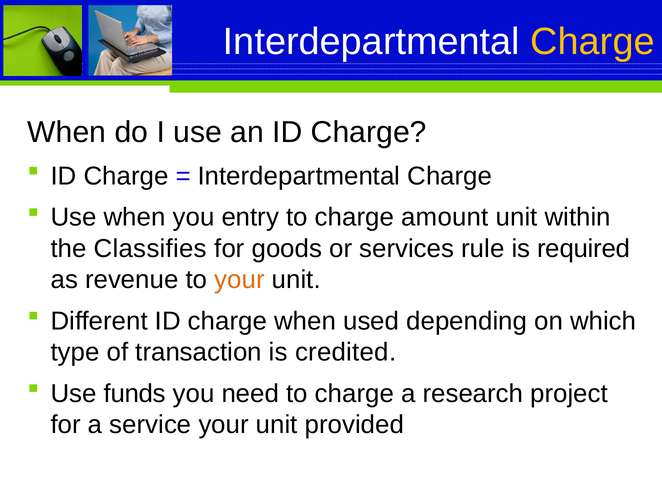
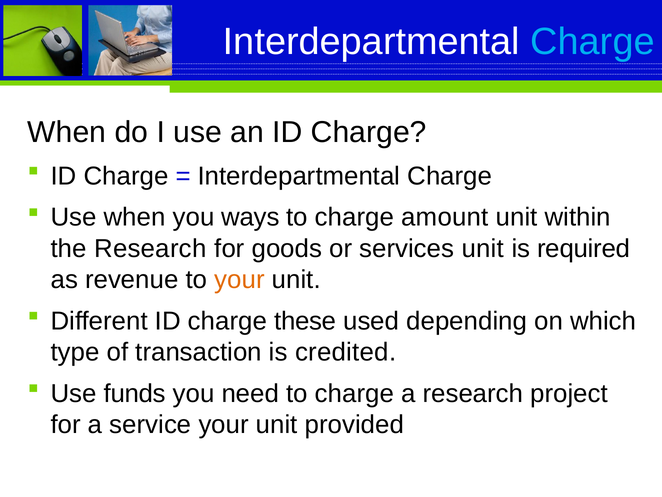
Charge at (593, 41) colour: yellow -> light blue
entry: entry -> ways
the Classifies: Classifies -> Research
services rule: rule -> unit
ID charge when: when -> these
